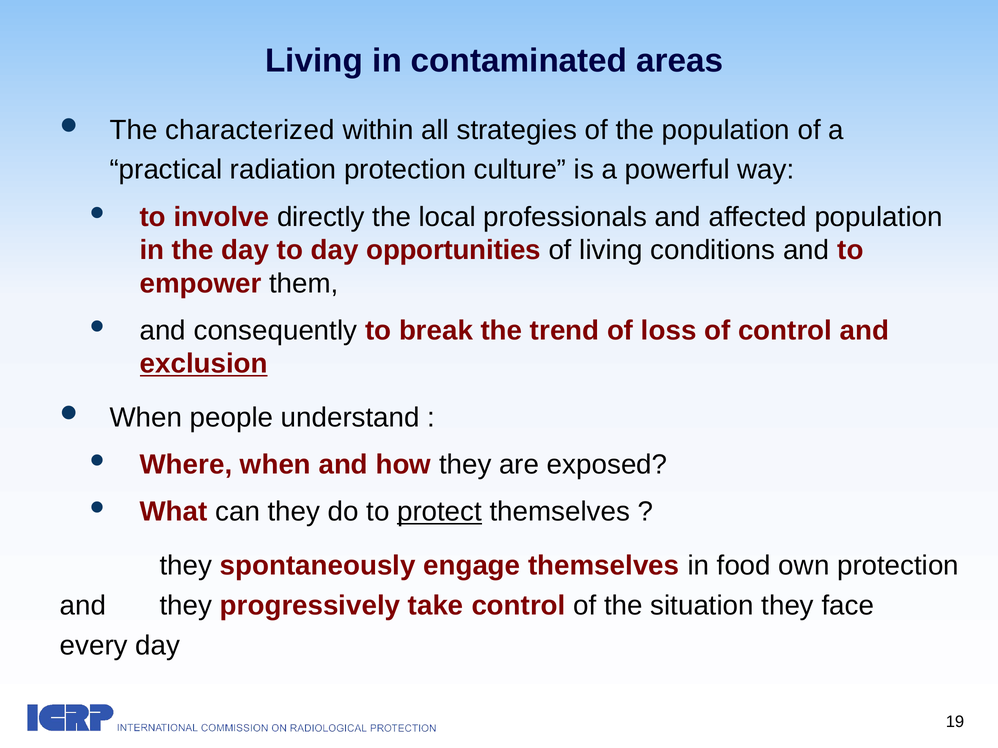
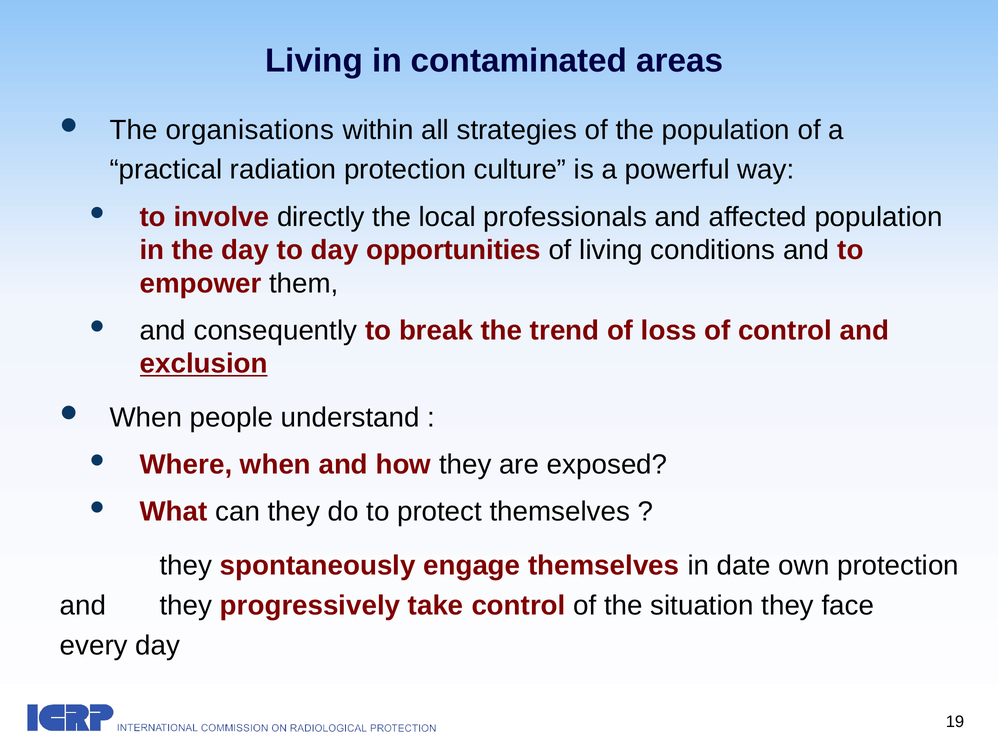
characterized: characterized -> organisations
protect underline: present -> none
food: food -> date
